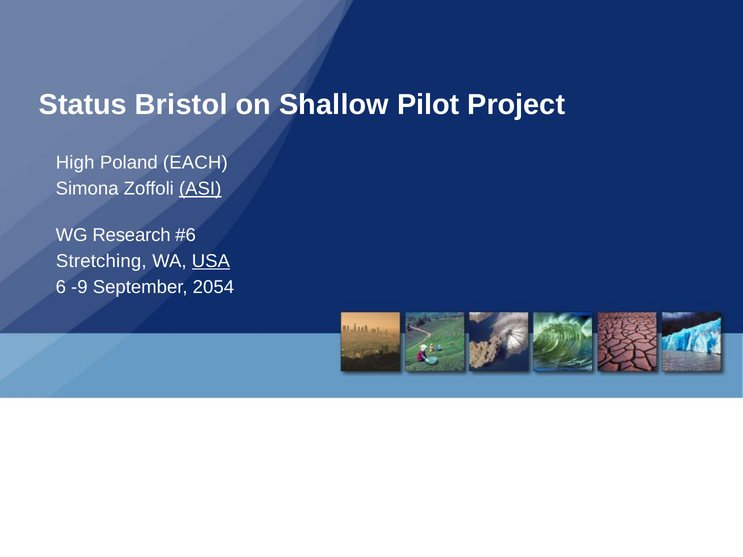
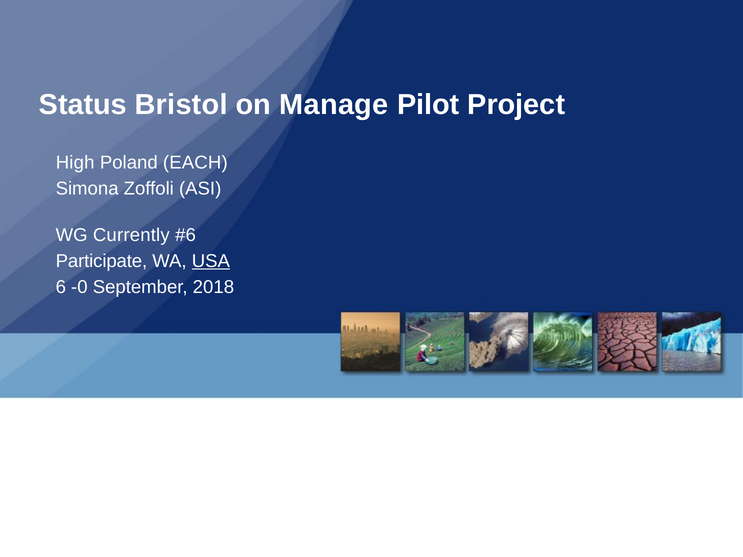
Shallow: Shallow -> Manage
ASI underline: present -> none
Research: Research -> Currently
Stretching: Stretching -> Participate
-9: -9 -> -0
2054: 2054 -> 2018
